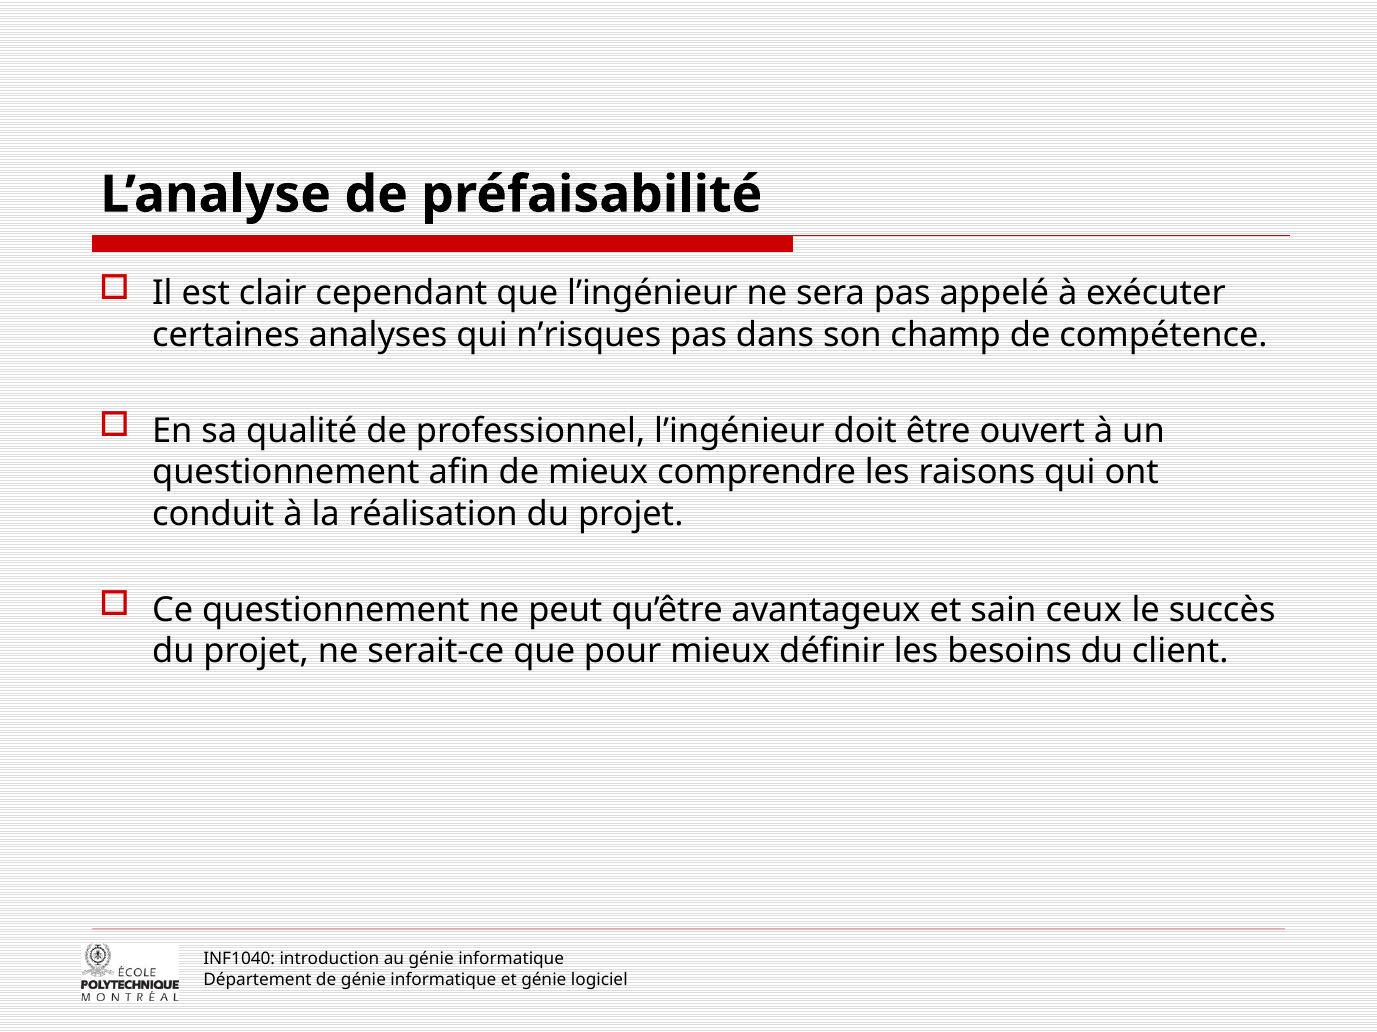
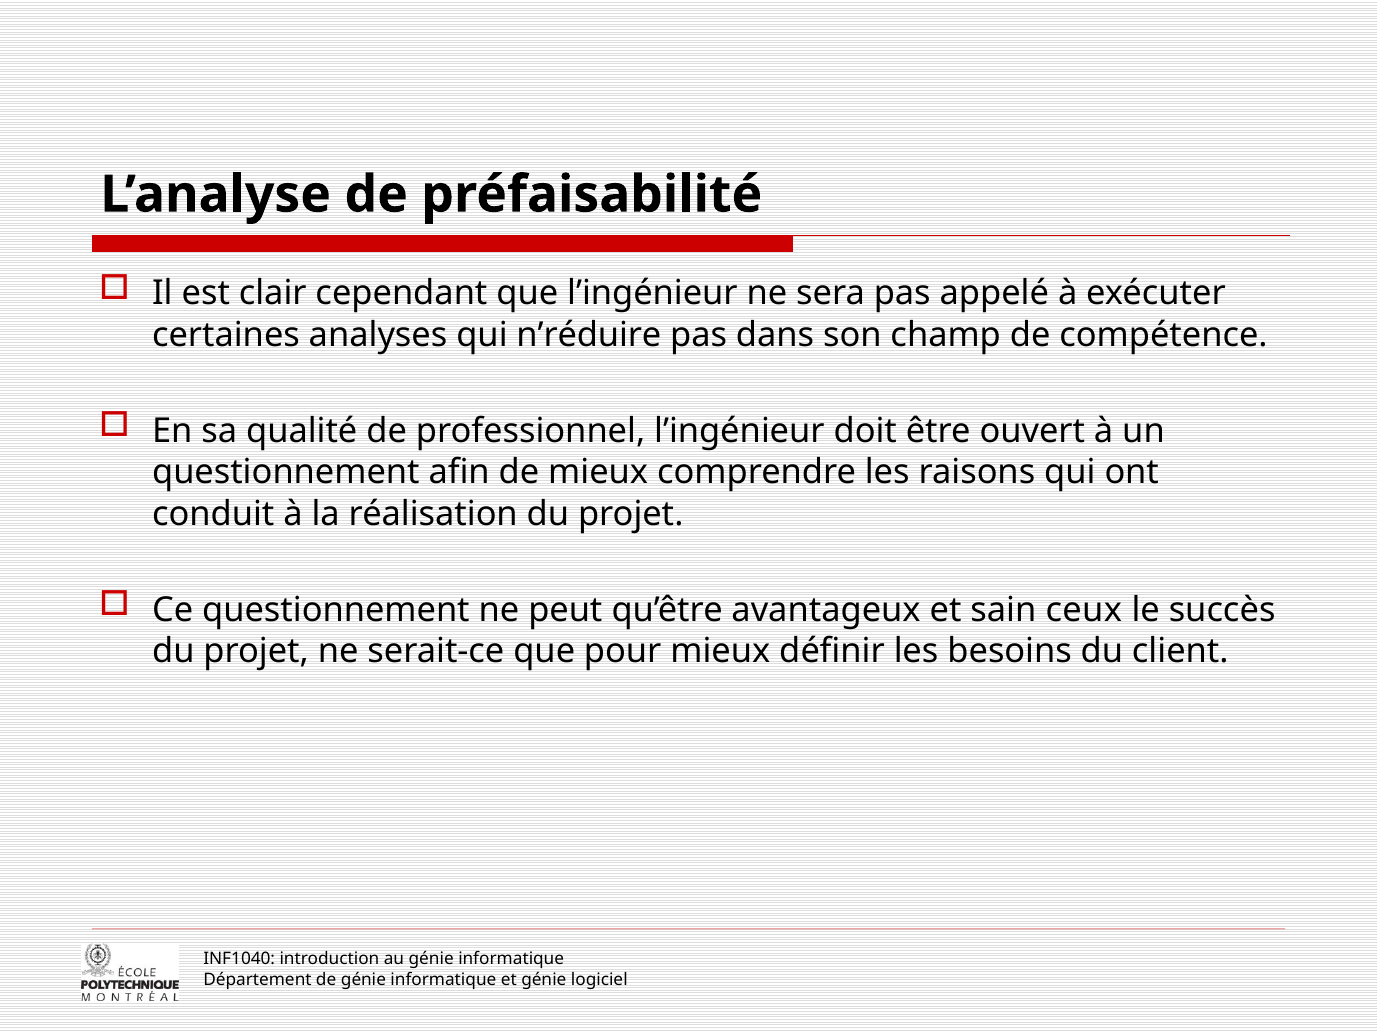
n’risques: n’risques -> n’réduire
